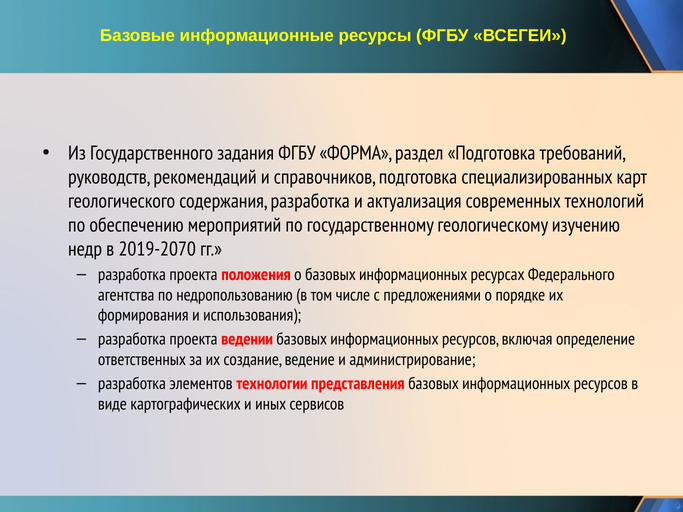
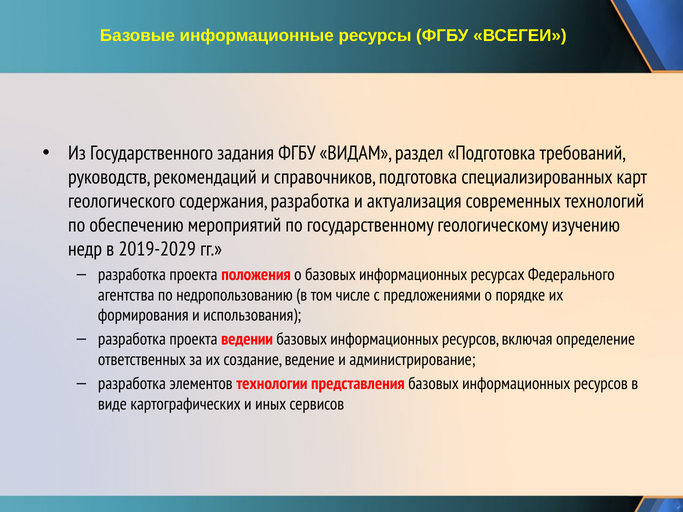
ФОРМА: ФОРМА -> ВИДАМ
2019-2070: 2019-2070 -> 2019-2029
